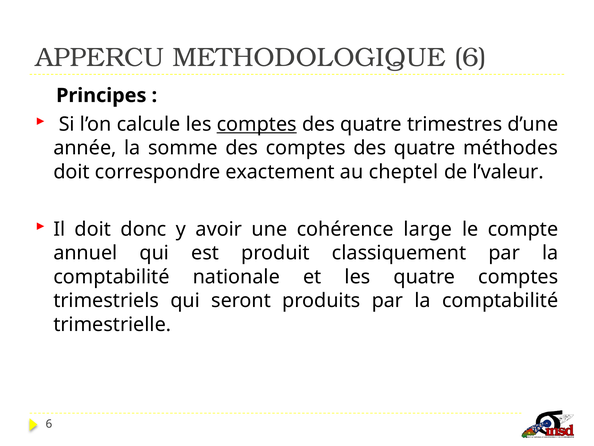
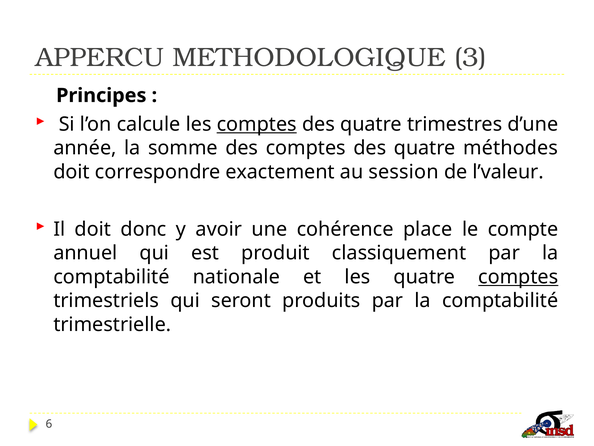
METHODOLOGIQUE 6: 6 -> 3
cheptel: cheptel -> session
large: large -> place
comptes at (518, 277) underline: none -> present
